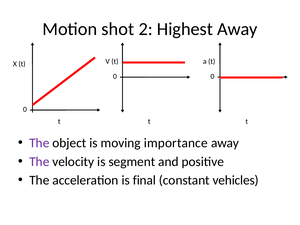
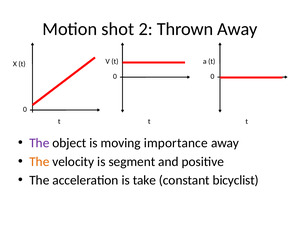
Highest: Highest -> Thrown
The at (39, 162) colour: purple -> orange
final: final -> take
vehicles: vehicles -> bicyclist
